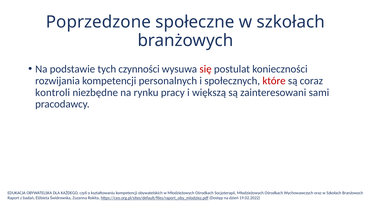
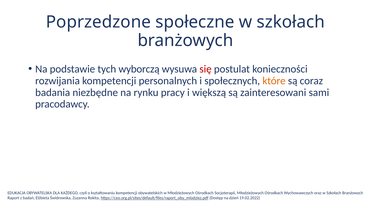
czynności: czynności -> wyborczą
które colour: red -> orange
kontroli: kontroli -> badania
